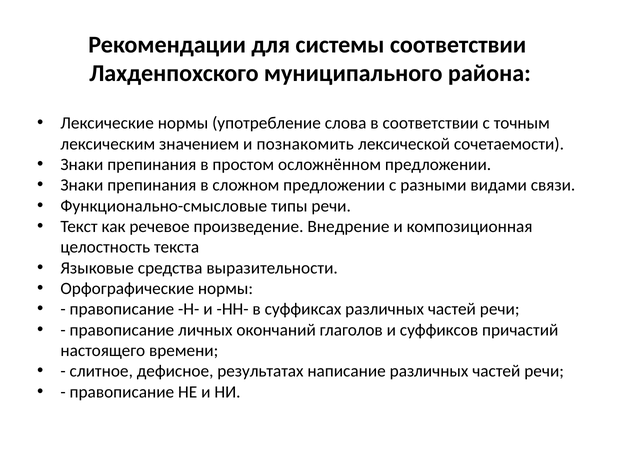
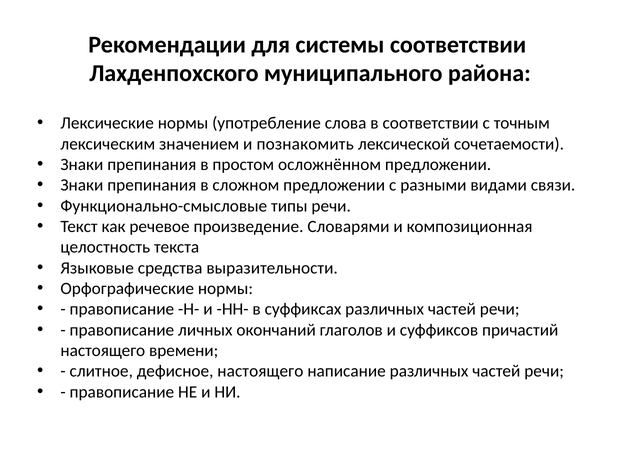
Внедрение: Внедрение -> Словарями
дефисное результатах: результатах -> настоящего
